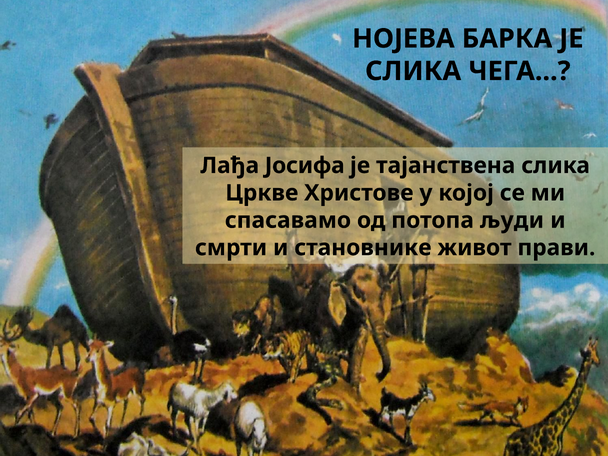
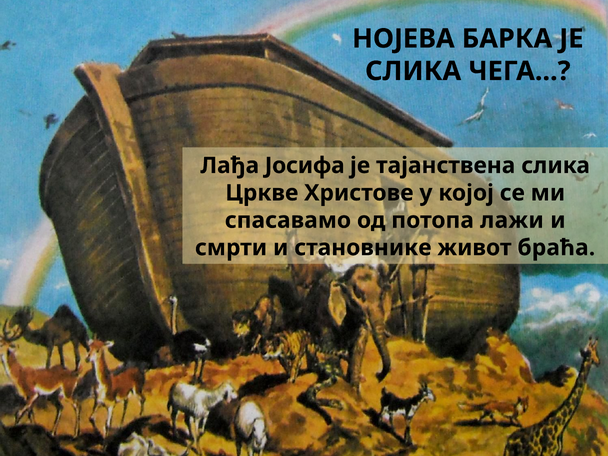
људи: људи -> лажи
прави: прави -> браћа
